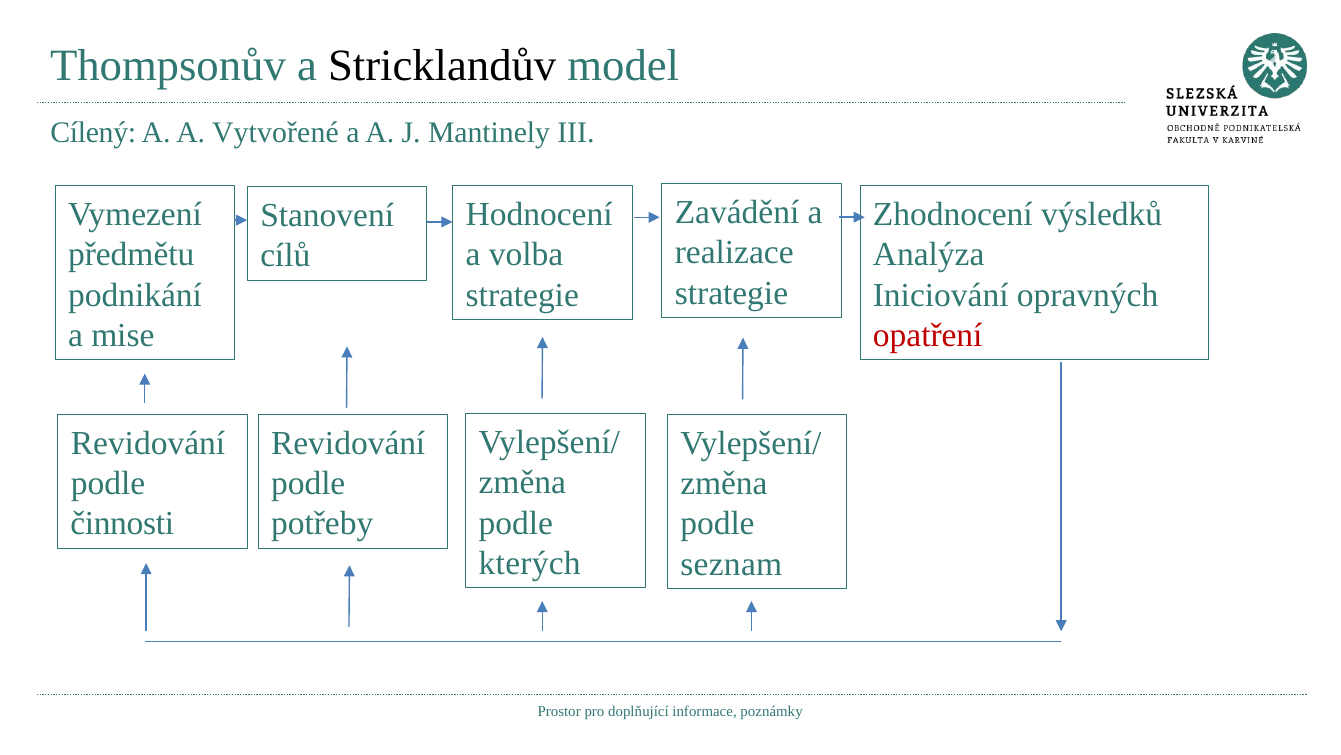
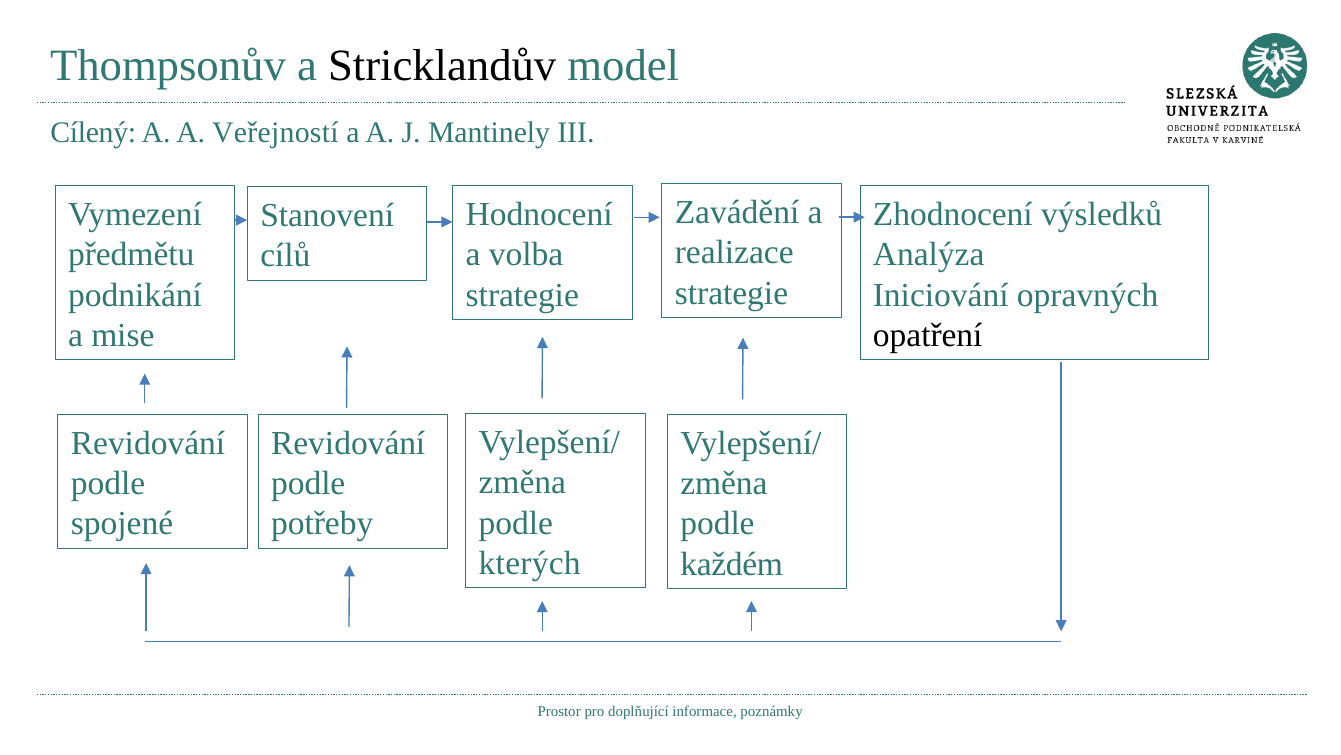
Vytvořené: Vytvořené -> Veřejností
opatření colour: red -> black
činnosti: činnosti -> spojené
seznam: seznam -> každém
